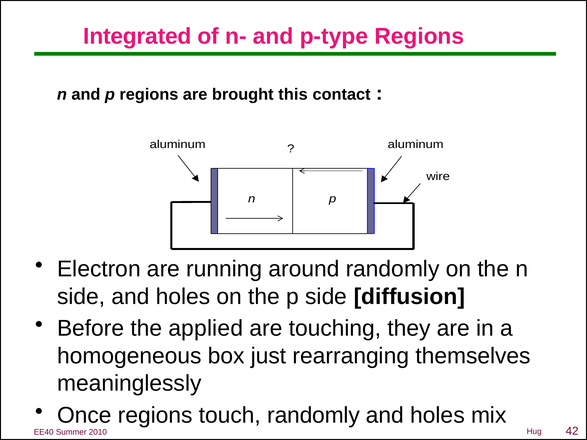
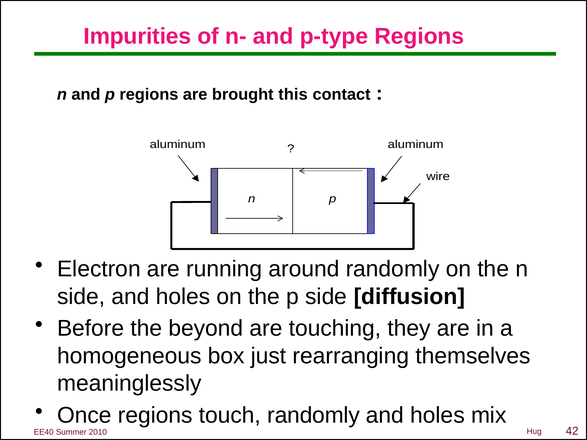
Integrated: Integrated -> Impurities
applied: applied -> beyond
